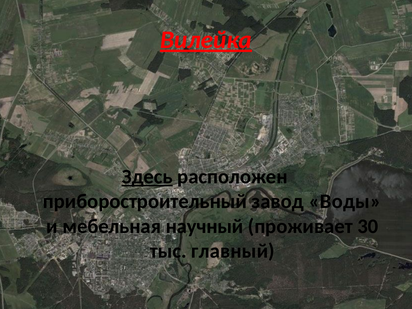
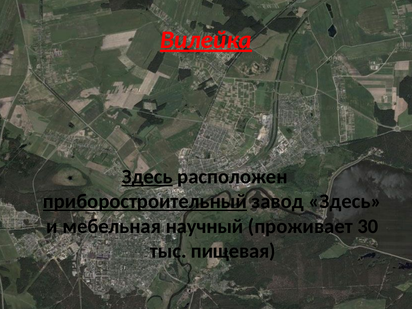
приборостроительный underline: none -> present
завод Воды: Воды -> Здесь
главный: главный -> пищевая
